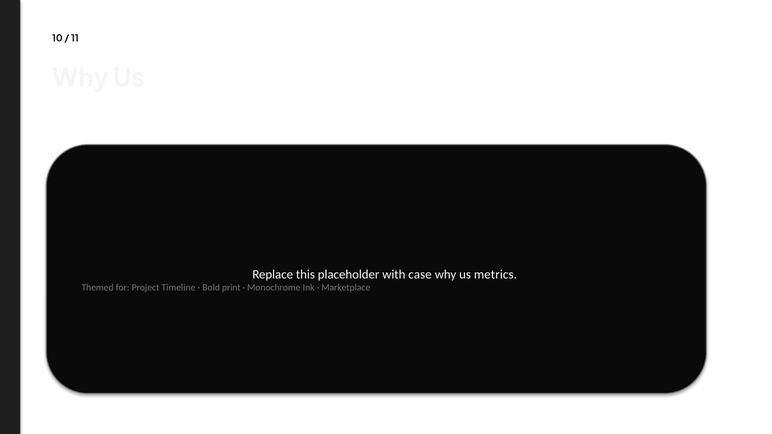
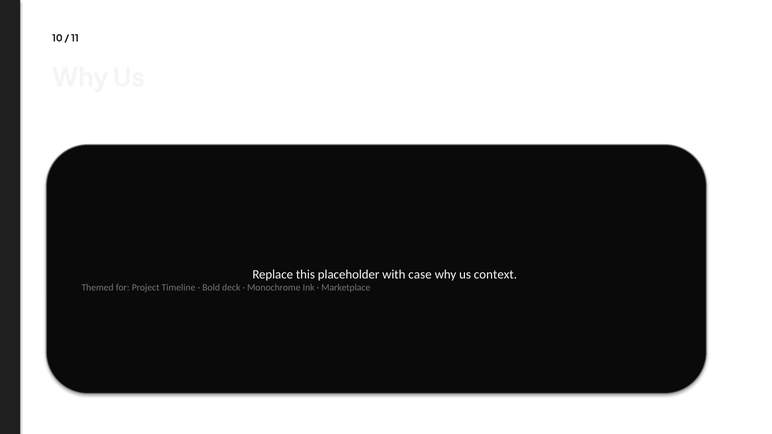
metrics: metrics -> context
print: print -> deck
